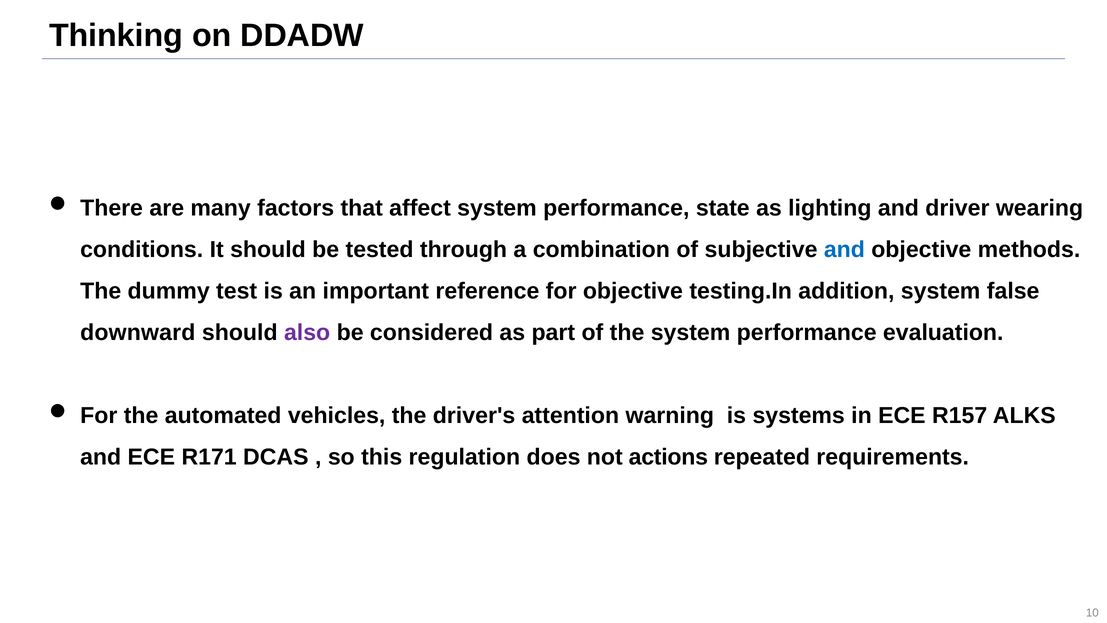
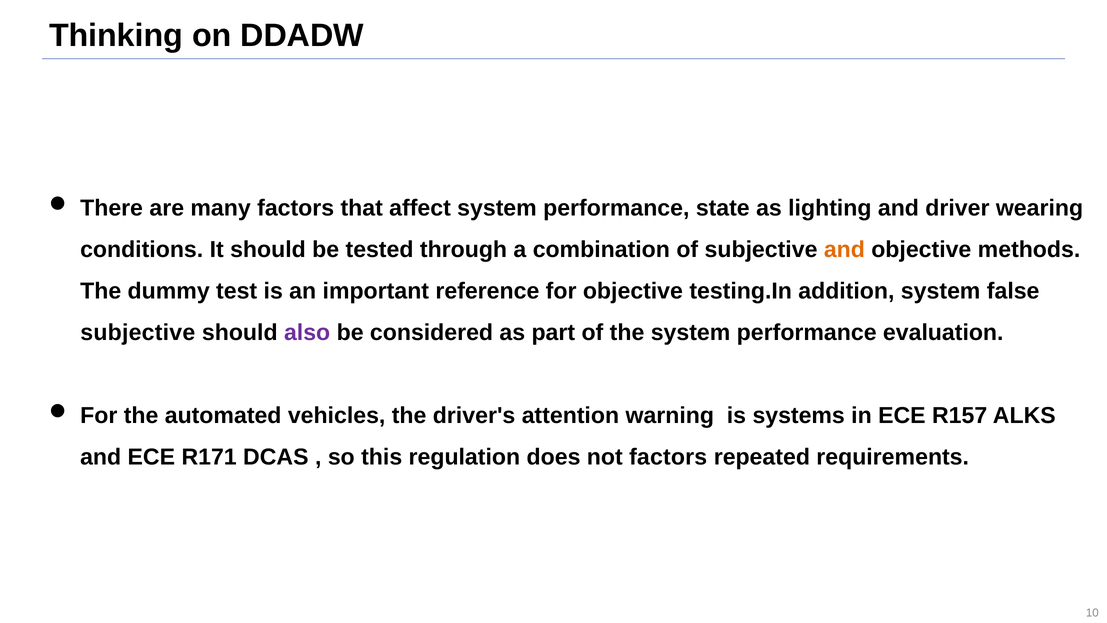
and at (844, 249) colour: blue -> orange
downward at (138, 332): downward -> subjective
not actions: actions -> factors
